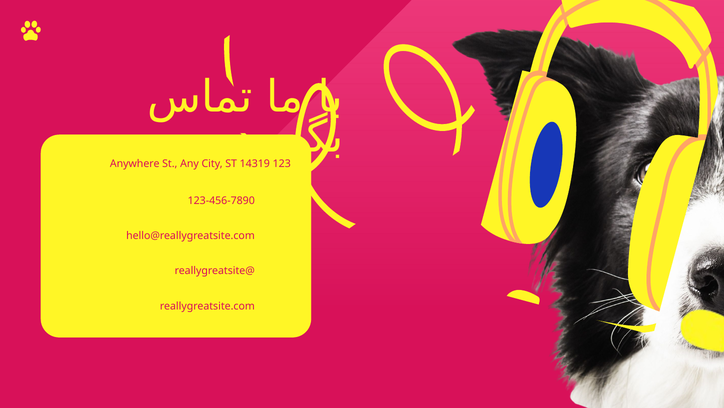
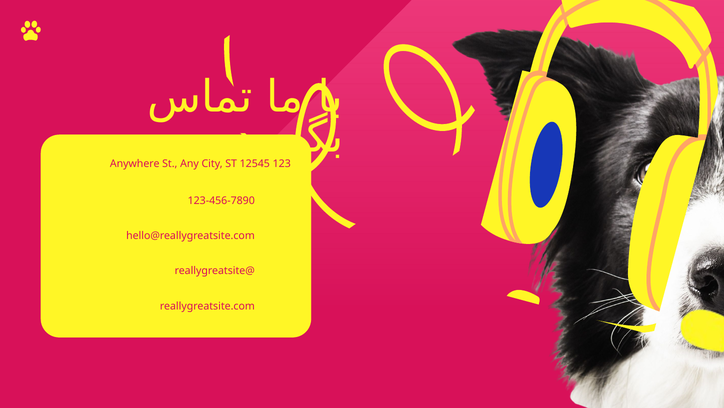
14319: 14319 -> 12545
